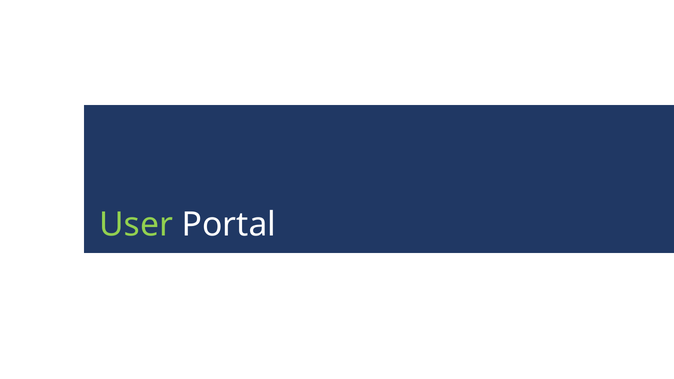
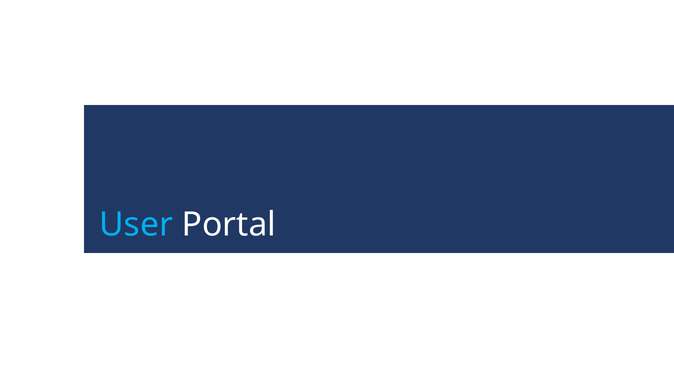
User colour: light green -> light blue
